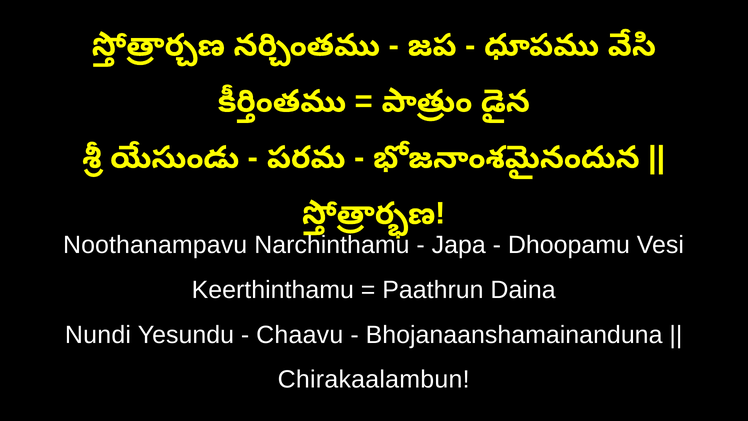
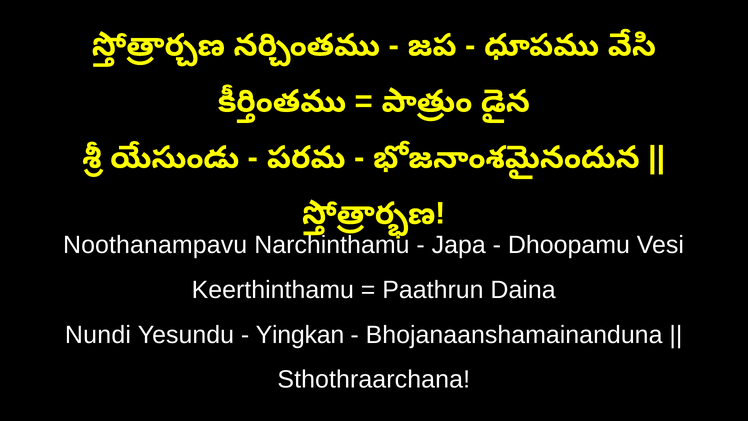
Chaavu: Chaavu -> Yingkan
Chirakaalambun: Chirakaalambun -> Sthothraarchana
